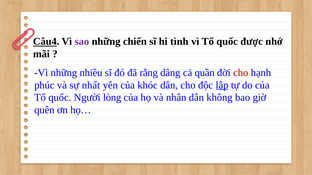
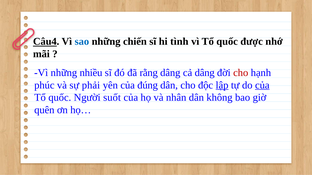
sao colour: purple -> blue
cả quần: quần -> dâng
nhất: nhất -> phải
khóc: khóc -> đúng
của at (262, 85) underline: none -> present
lòng: lòng -> suốt
